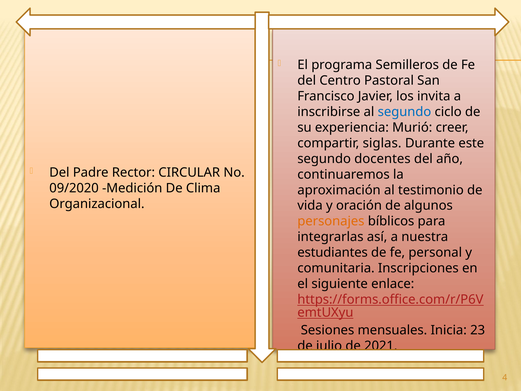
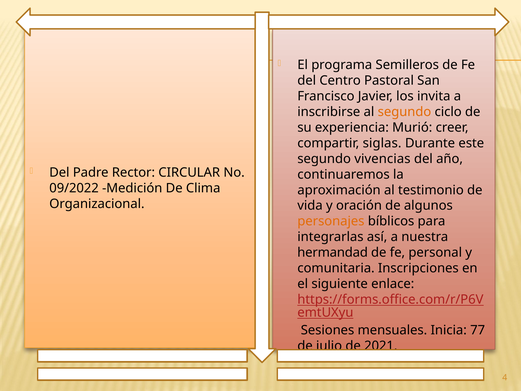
segundo at (404, 112) colour: blue -> orange
docentes: docentes -> vivencias
09/2020: 09/2020 -> 09/2022
estudiantes: estudiantes -> hermandad
23: 23 -> 77
